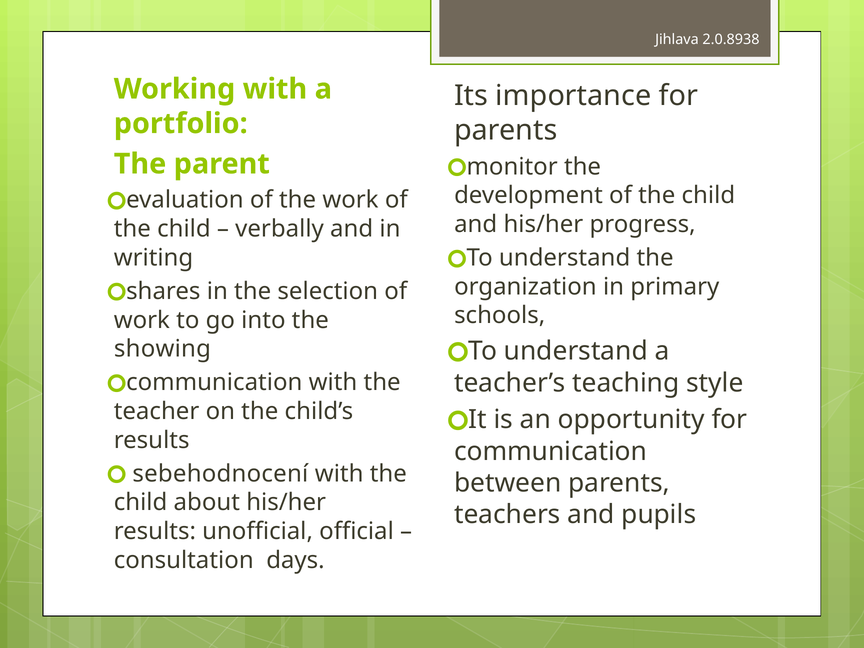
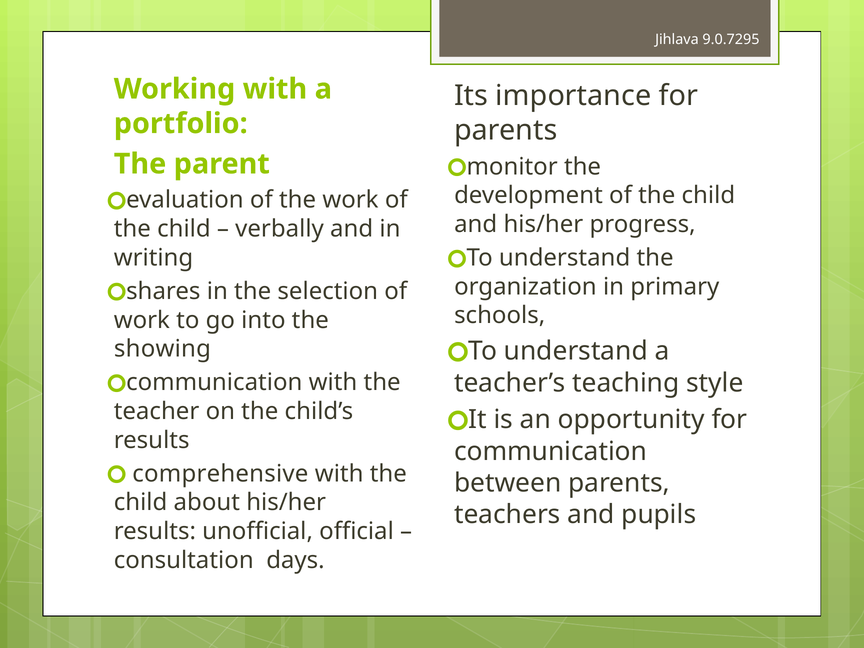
2.0.8938: 2.0.8938 -> 9.0.7295
sebehodnocení: sebehodnocení -> comprehensive
